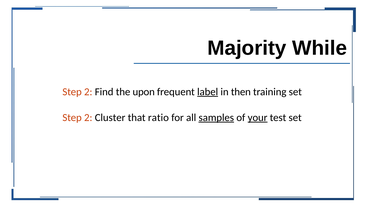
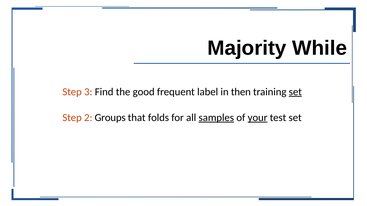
2 at (88, 92): 2 -> 3
upon: upon -> good
label underline: present -> none
set at (295, 92) underline: none -> present
Cluster: Cluster -> Groups
ratio: ratio -> folds
